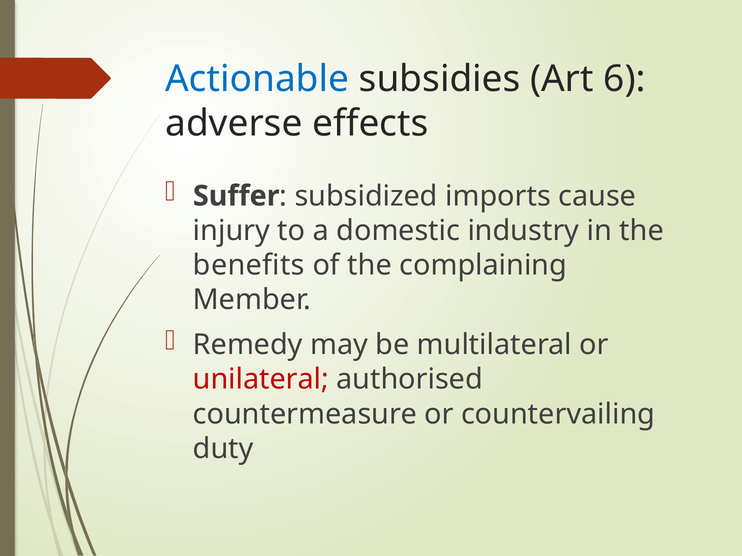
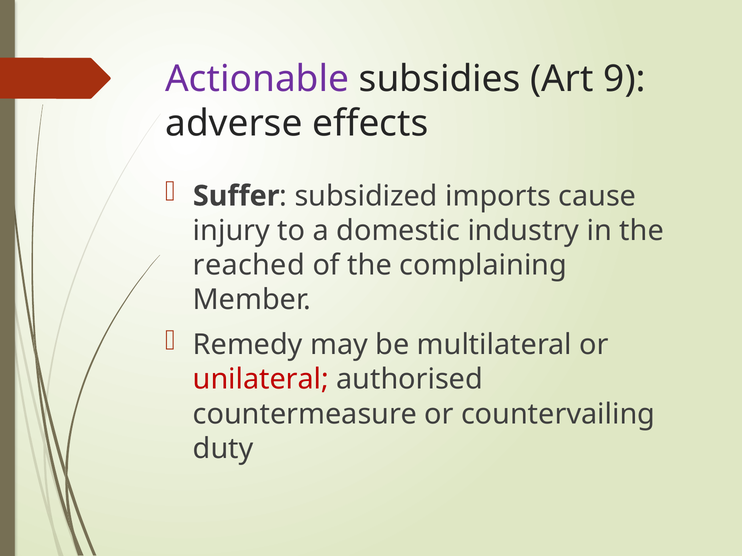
Actionable colour: blue -> purple
6: 6 -> 9
benefits: benefits -> reached
